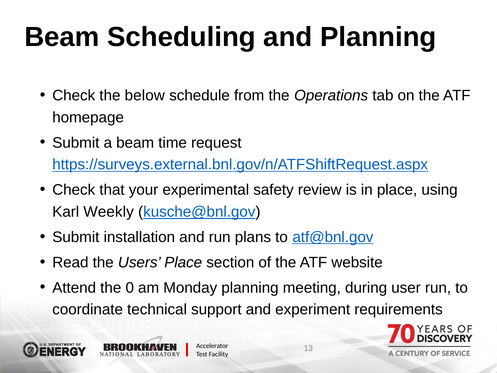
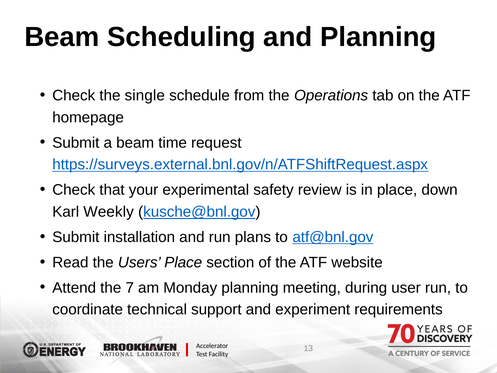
below: below -> single
using: using -> down
0: 0 -> 7
